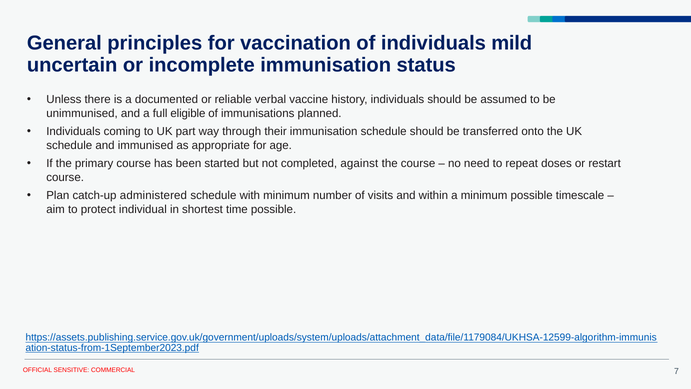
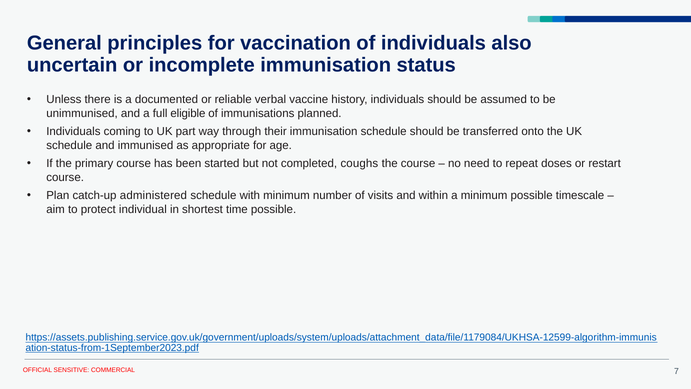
mild: mild -> also
against: against -> coughs
